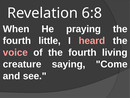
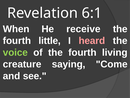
6:8: 6:8 -> 6:1
praying: praying -> receive
voice colour: pink -> light green
